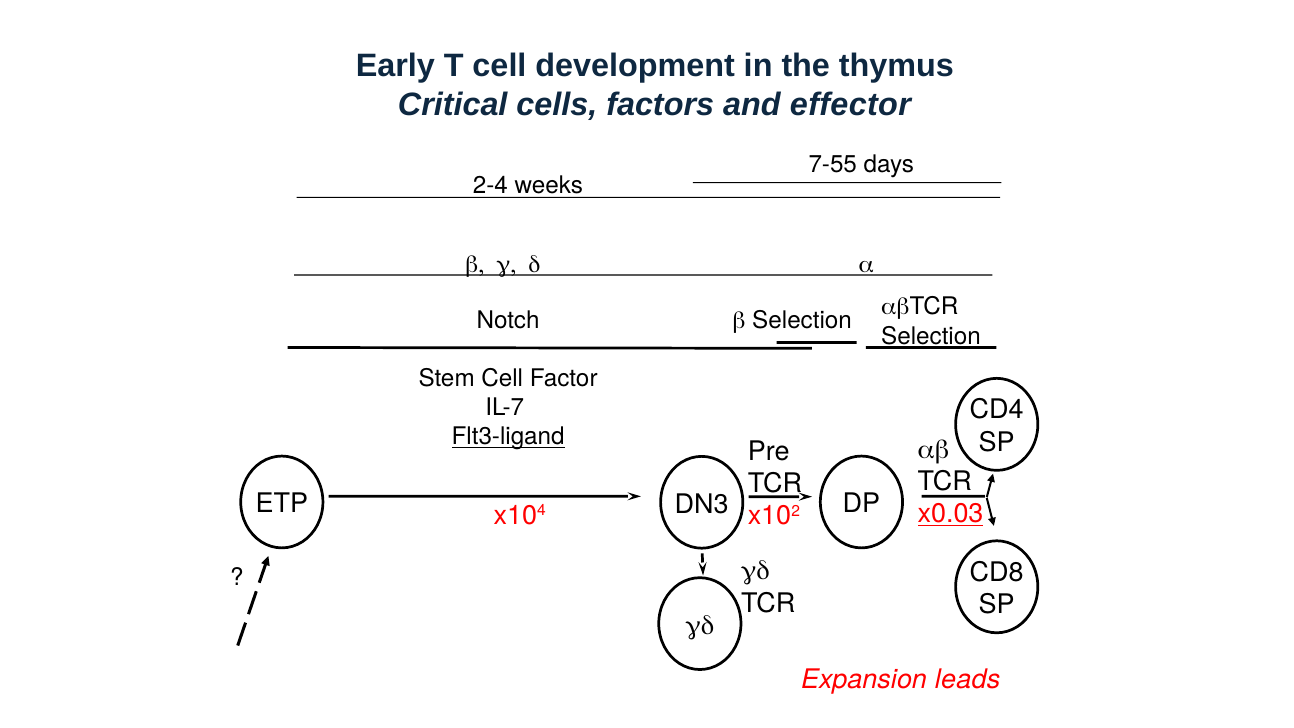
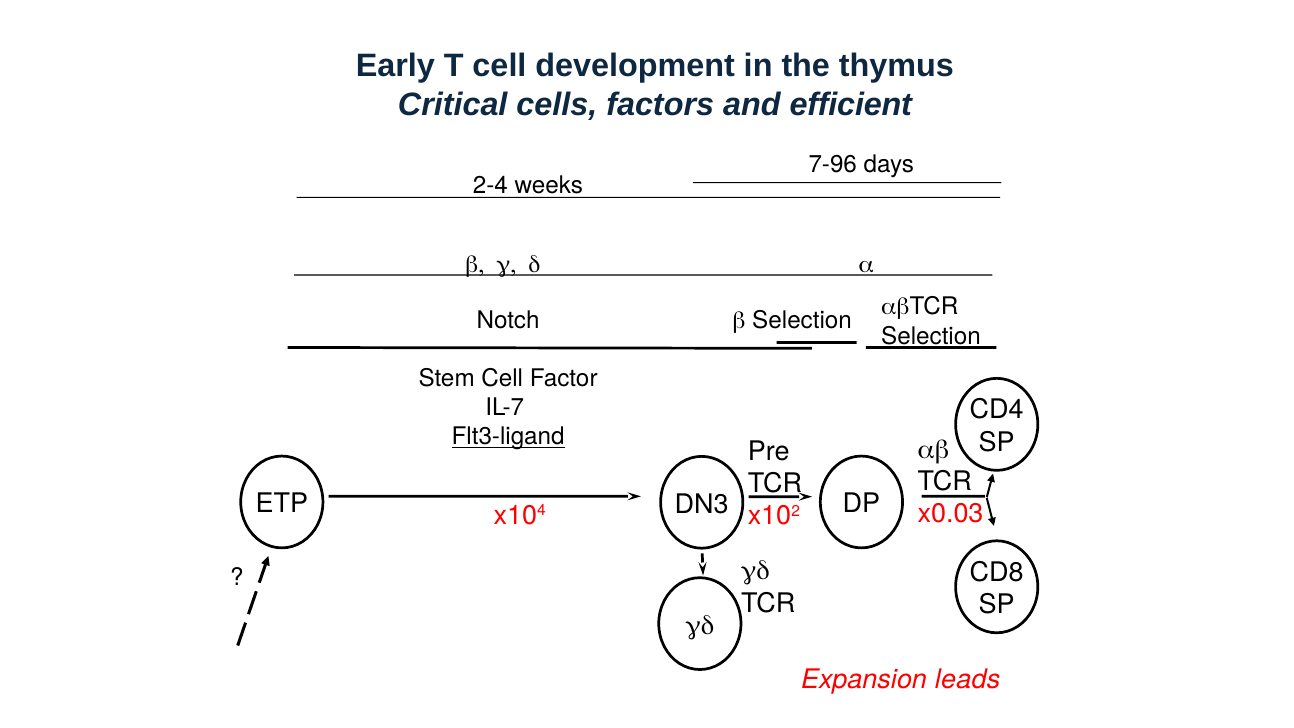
effector: effector -> efficient
7-55: 7-55 -> 7-96
x0.03 underline: present -> none
